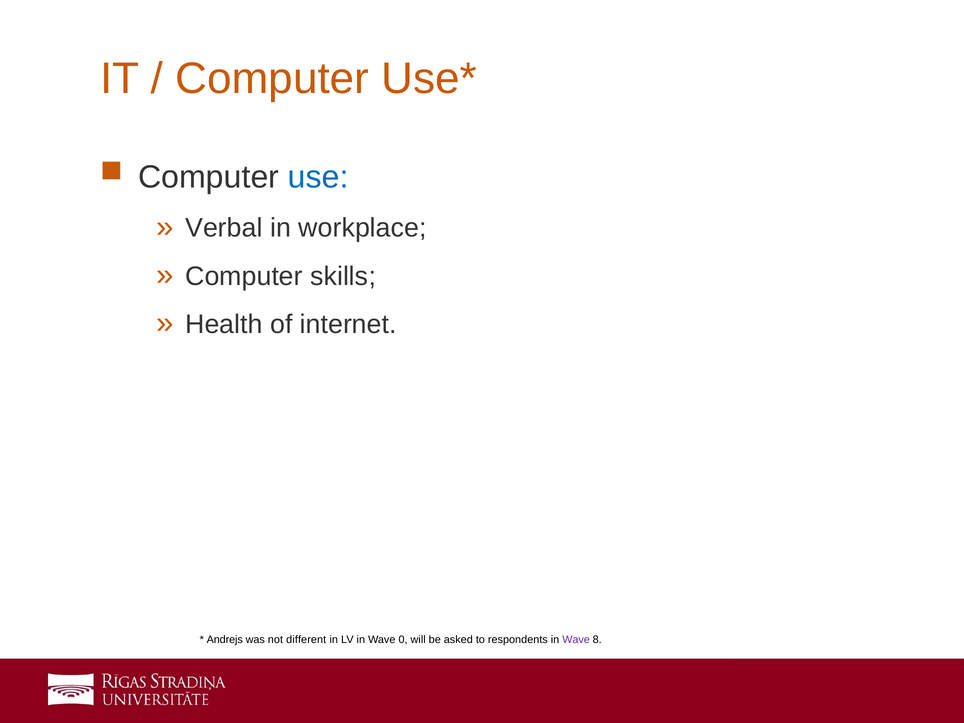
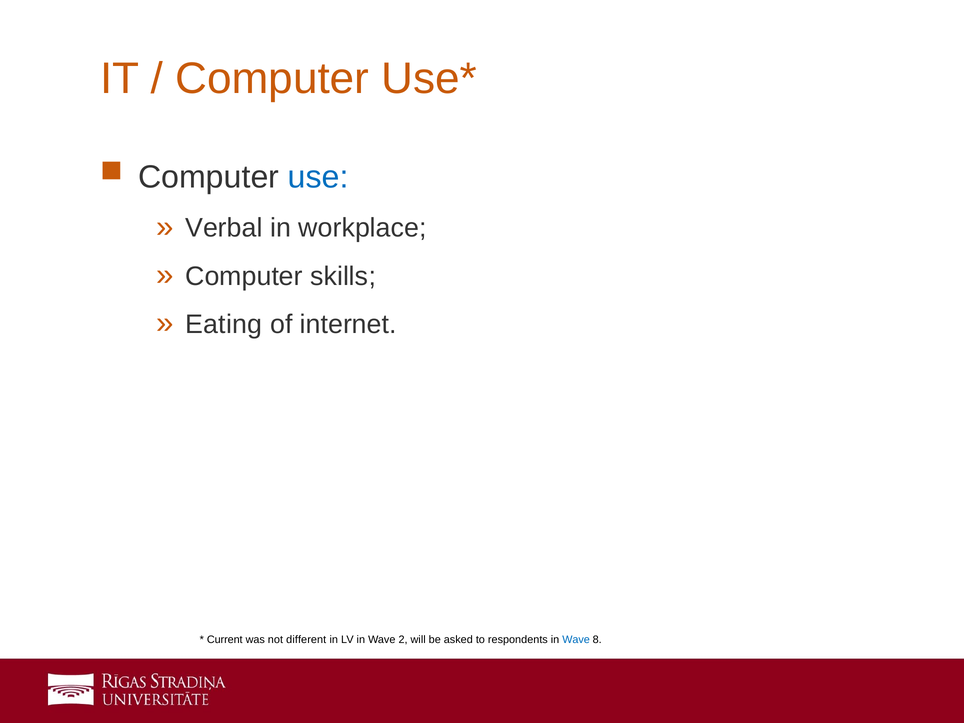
Health: Health -> Eating
Andrejs: Andrejs -> Current
0: 0 -> 2
Wave at (576, 640) colour: purple -> blue
